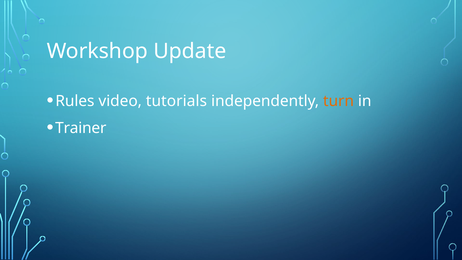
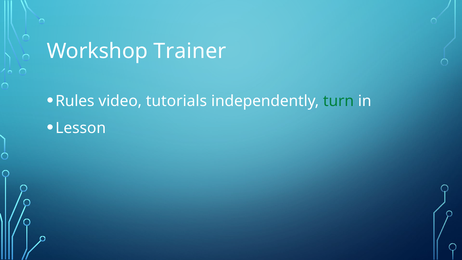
Update: Update -> Trainer
turn colour: orange -> green
Trainer: Trainer -> Lesson
